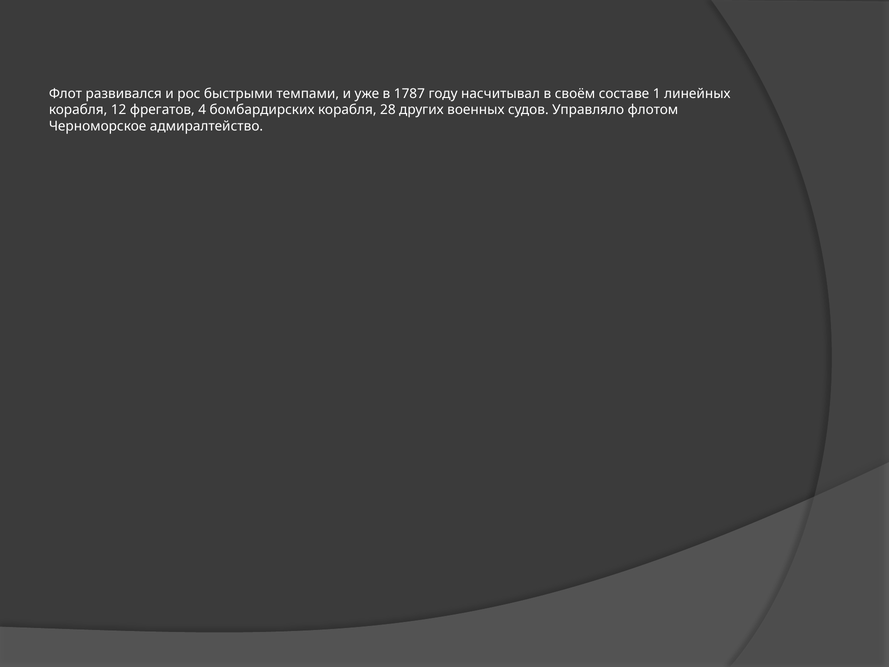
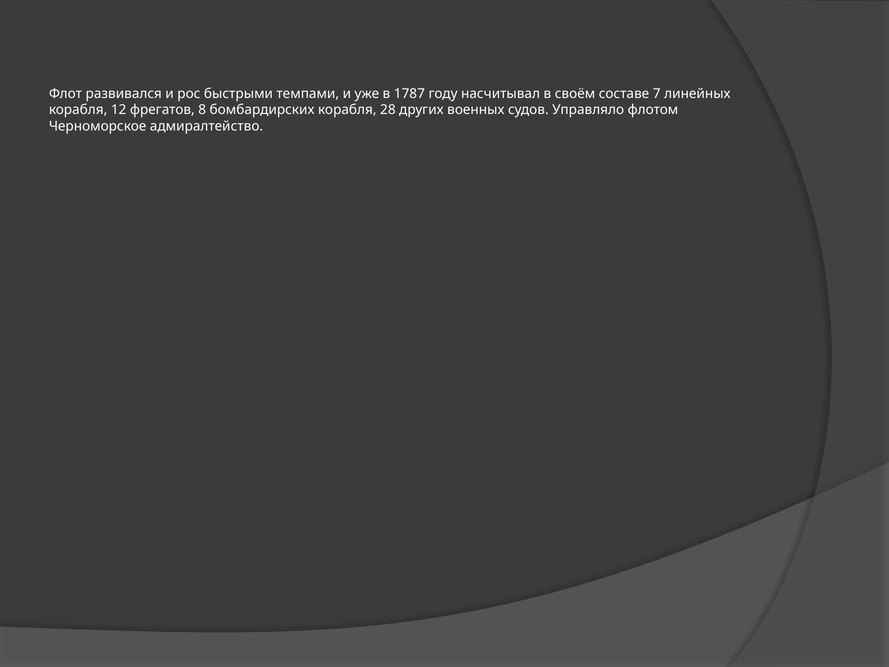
1: 1 -> 7
4: 4 -> 8
